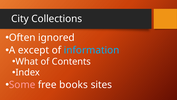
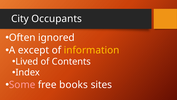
Collections: Collections -> Occupants
information colour: light blue -> yellow
What: What -> Lived
